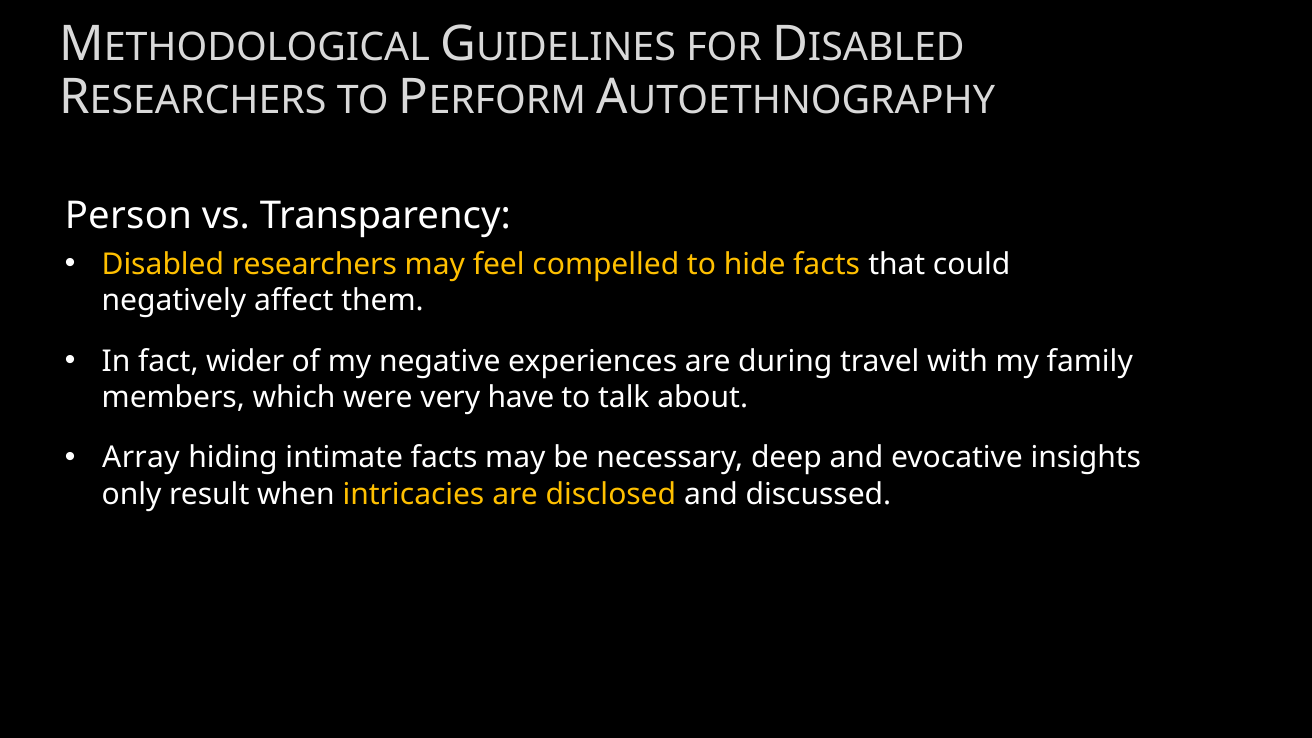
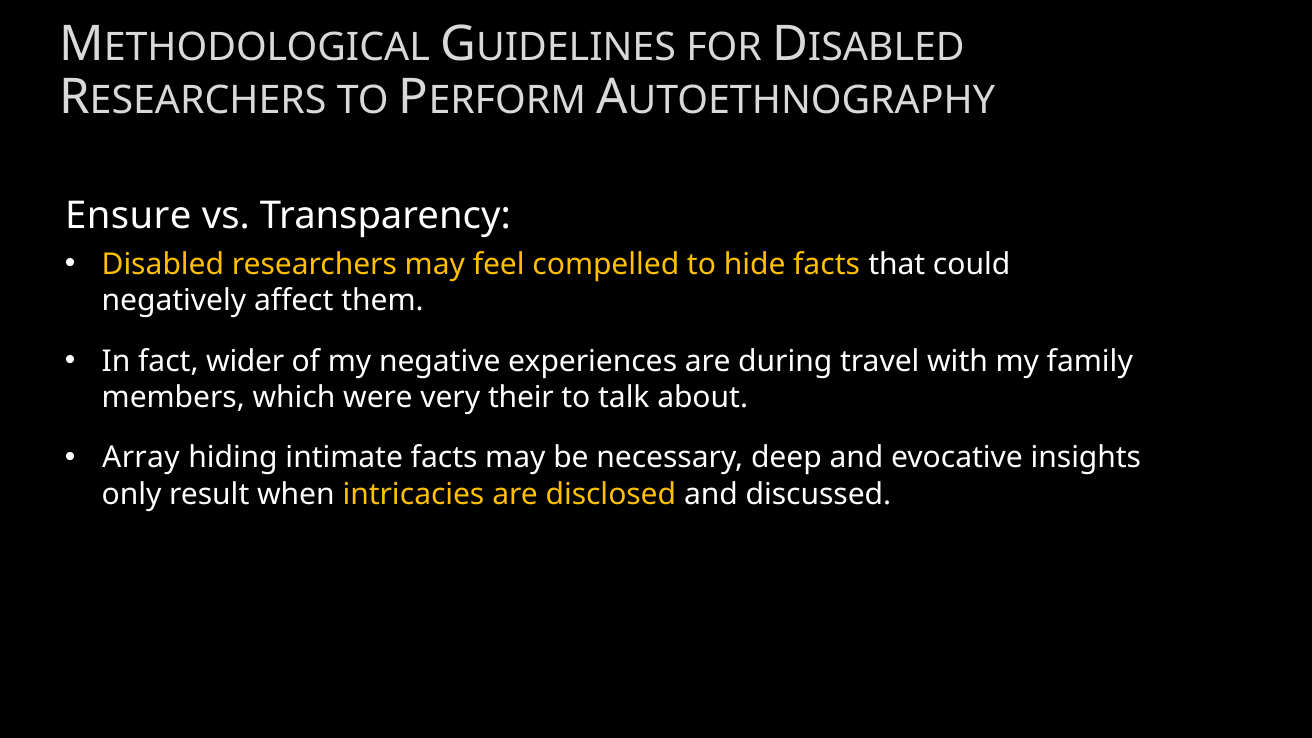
Person: Person -> Ensure
have: have -> their
